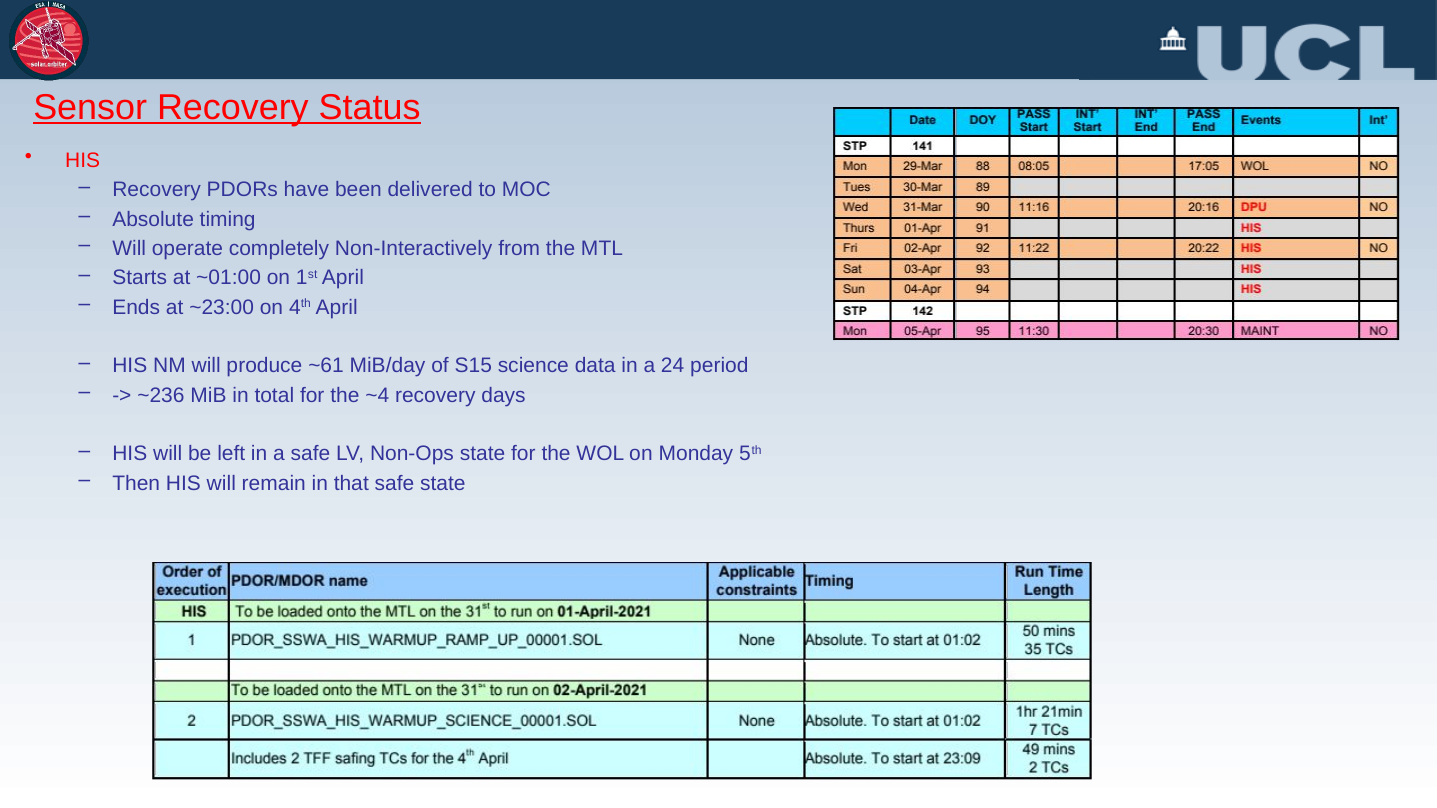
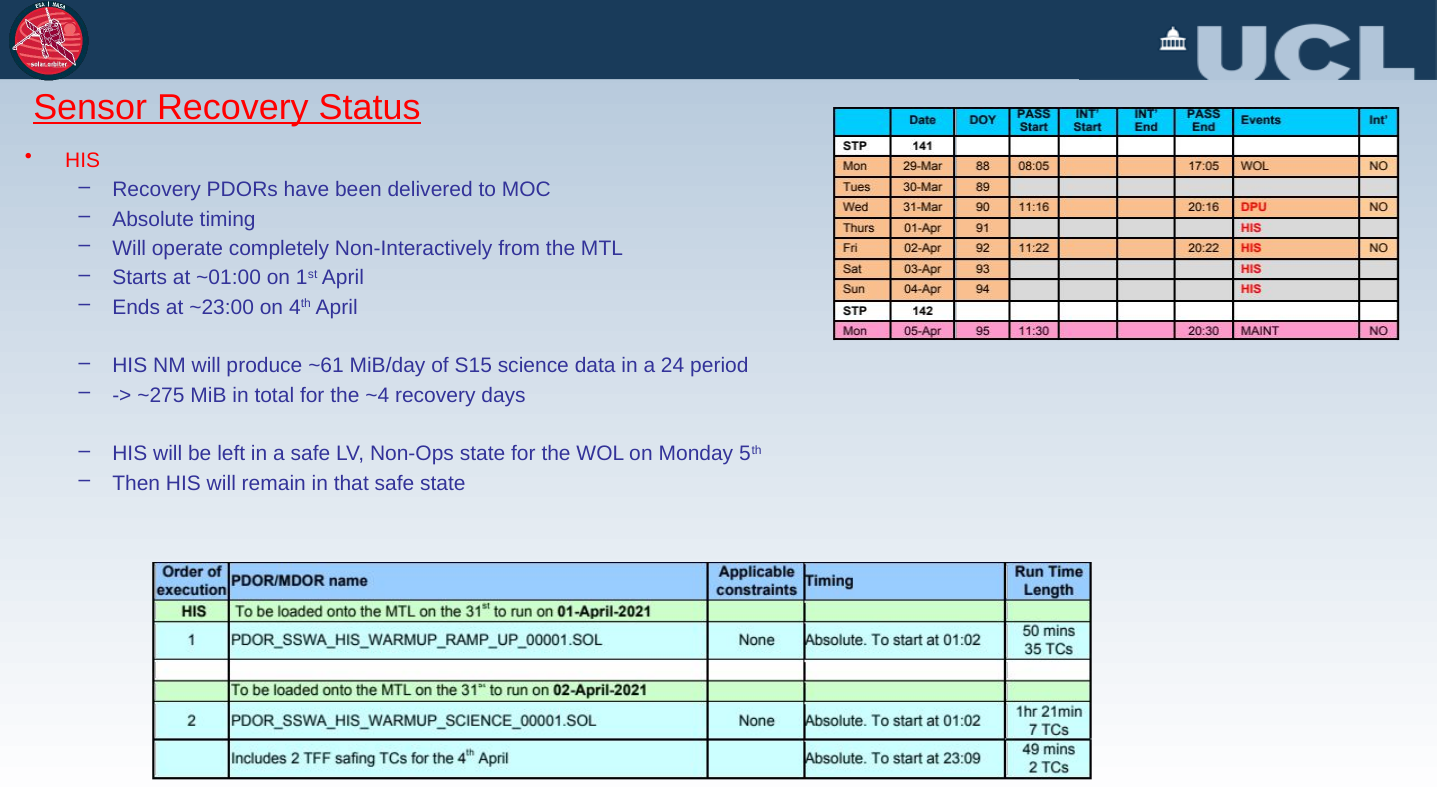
~236: ~236 -> ~275
